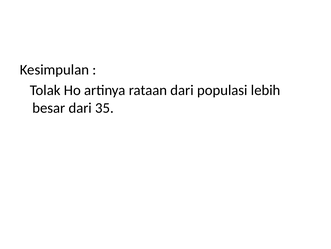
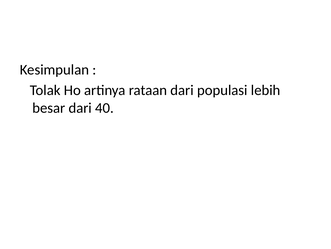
35: 35 -> 40
